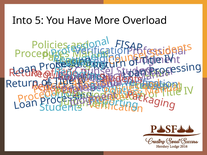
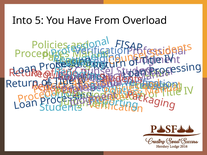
More: More -> From
